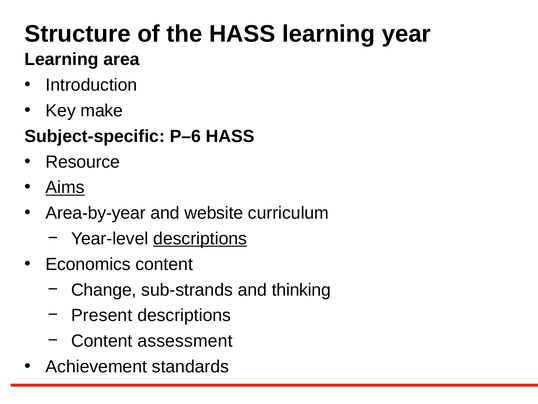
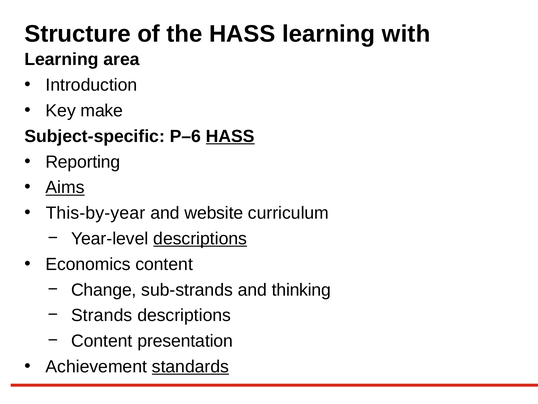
year: year -> with
HASS at (230, 136) underline: none -> present
Resource: Resource -> Reporting
Area-by-year: Area-by-year -> This-by-year
Present: Present -> Strands
assessment: assessment -> presentation
standards underline: none -> present
